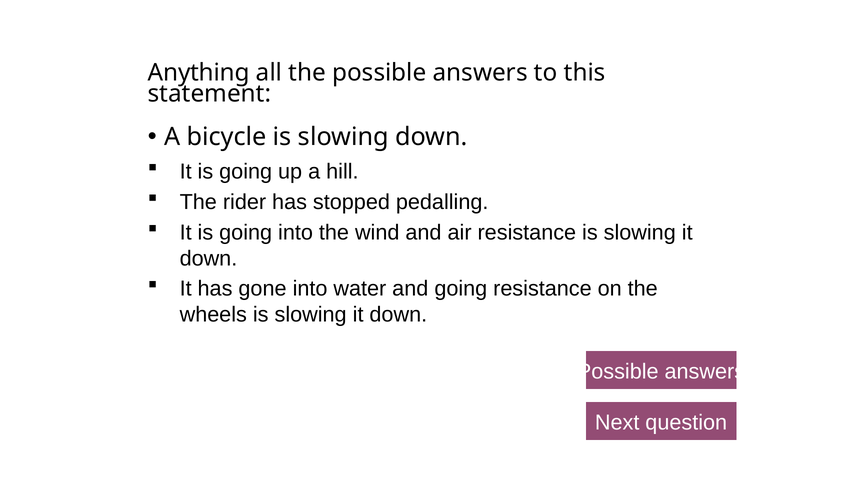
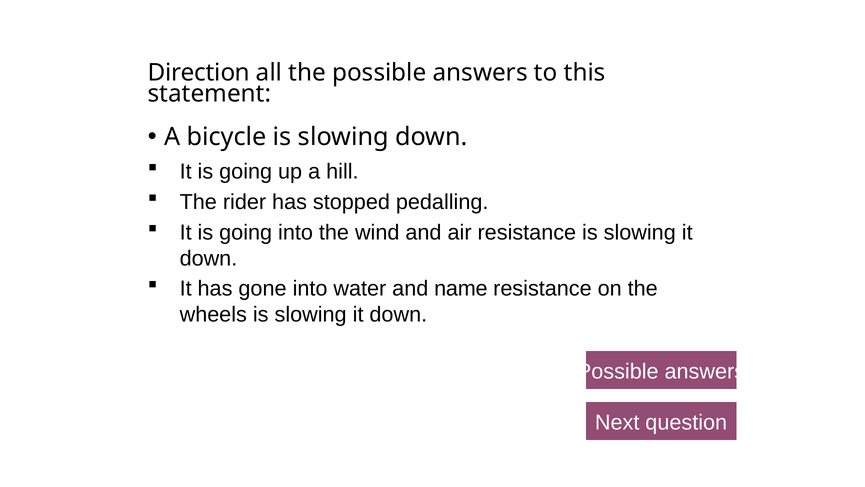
Anything: Anything -> Direction
and going: going -> name
